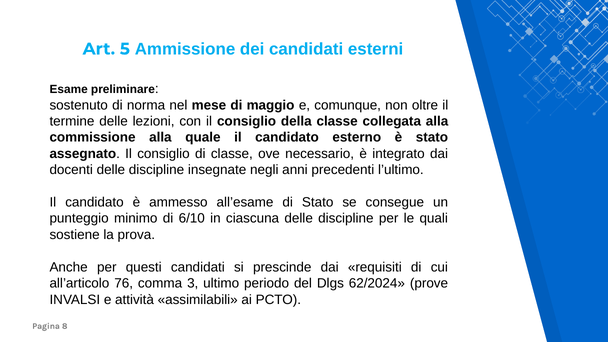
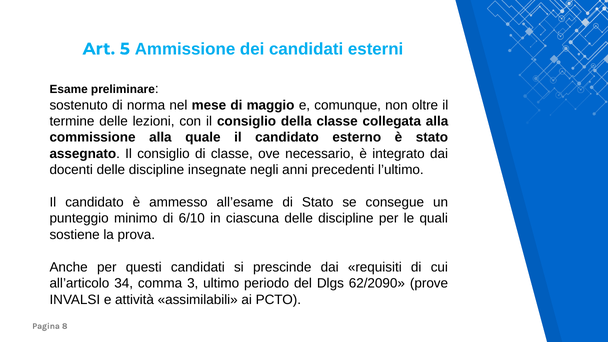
76: 76 -> 34
62/2024: 62/2024 -> 62/2090
